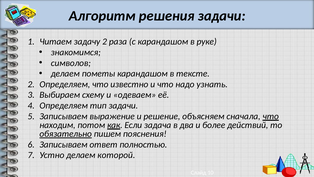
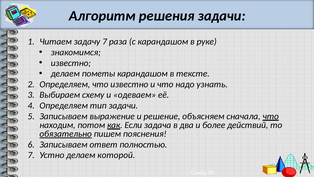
задачу 2: 2 -> 7
символов at (71, 63): символов -> известно
